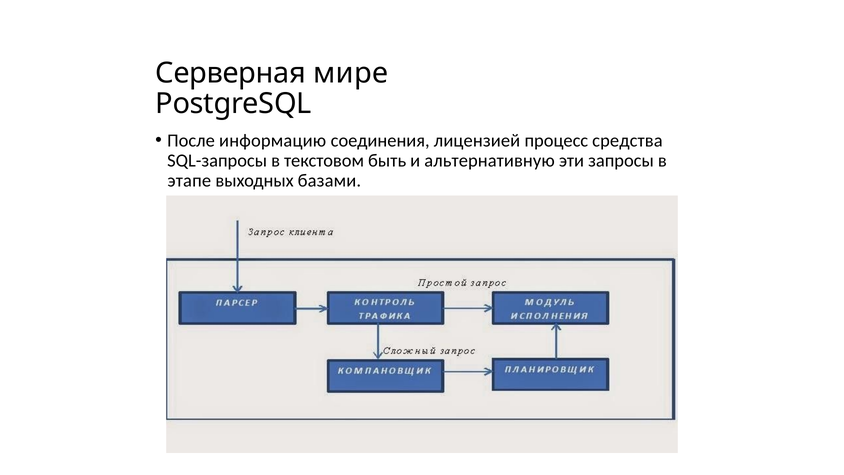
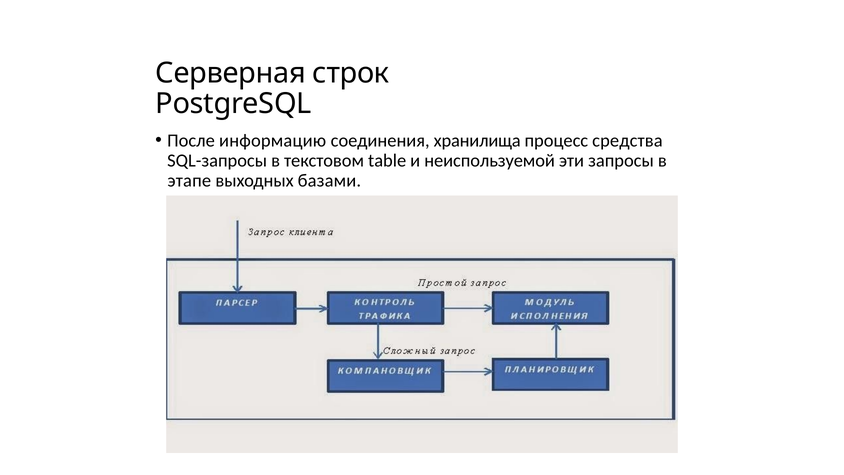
мире: мире -> строк
лицензией: лицензией -> хранилища
быть: быть -> table
альтернативную: альтернативную -> неиспользуемой
